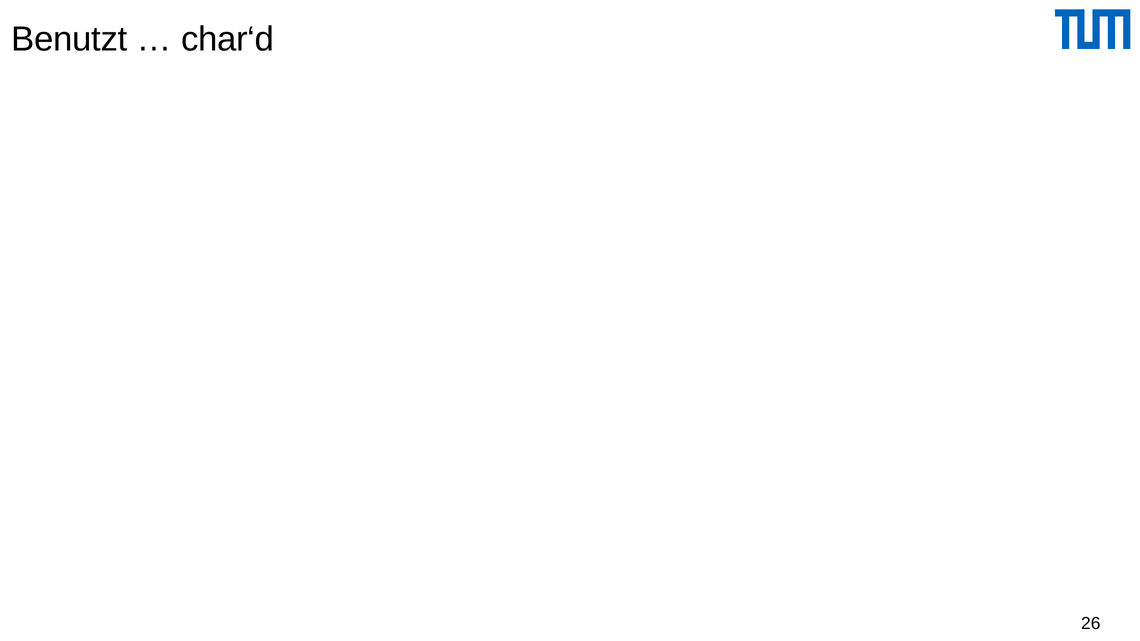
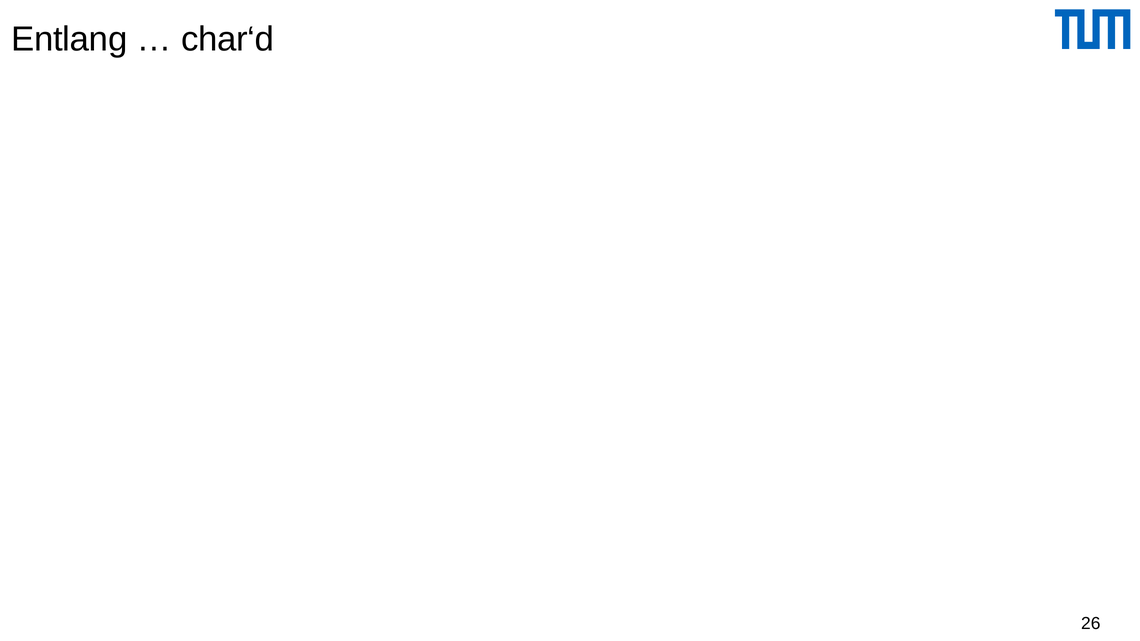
Benutzt: Benutzt -> Entlang
